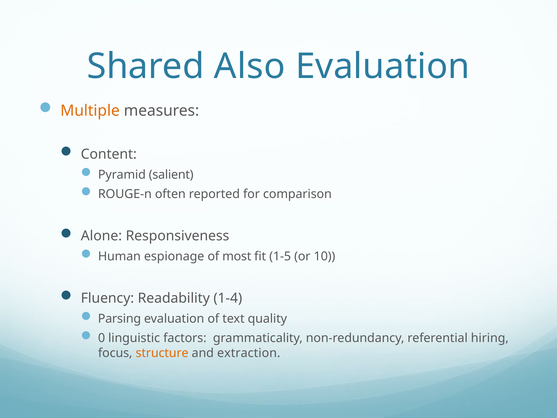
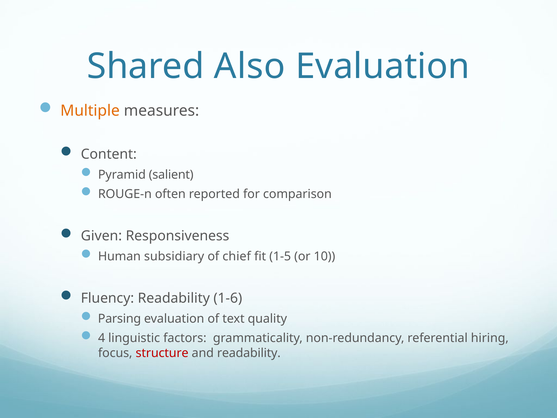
Alone: Alone -> Given
espionage: espionage -> subsidiary
most: most -> chief
1-4: 1-4 -> 1-6
0: 0 -> 4
structure colour: orange -> red
and extraction: extraction -> readability
